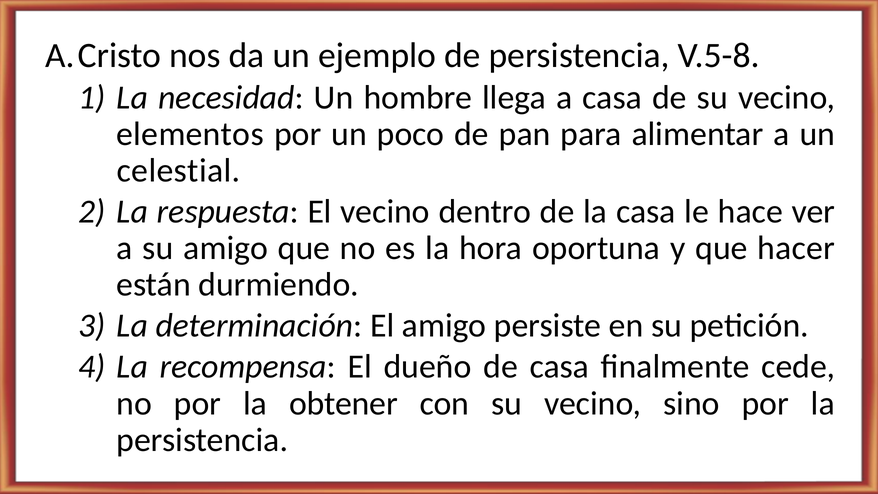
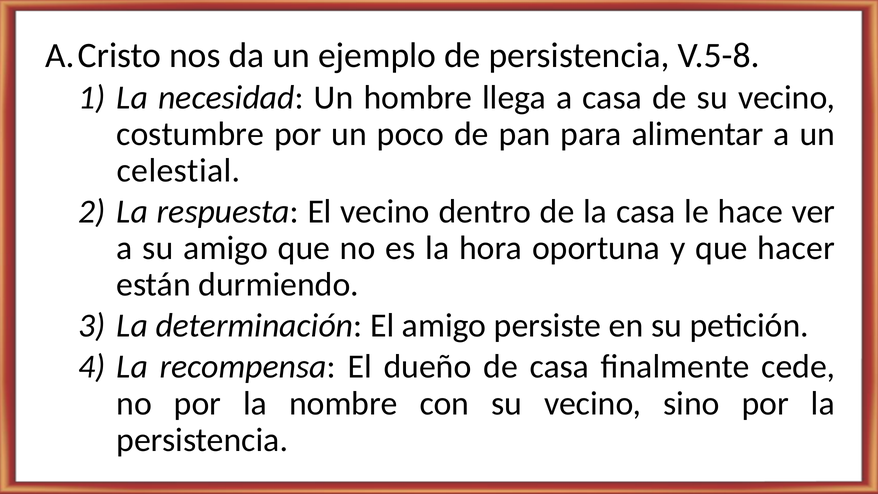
elementos: elementos -> costumbre
obtener: obtener -> nombre
